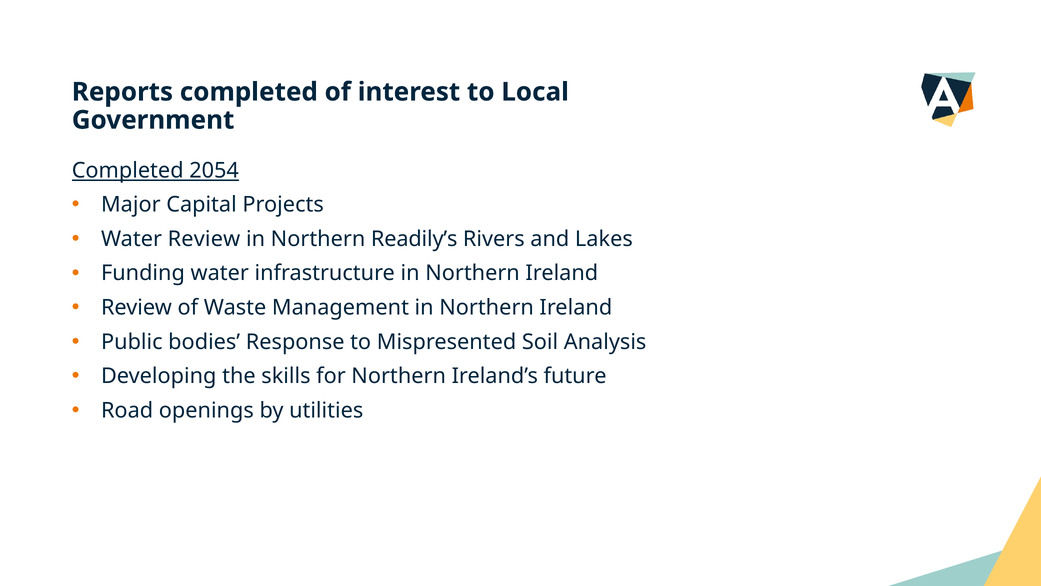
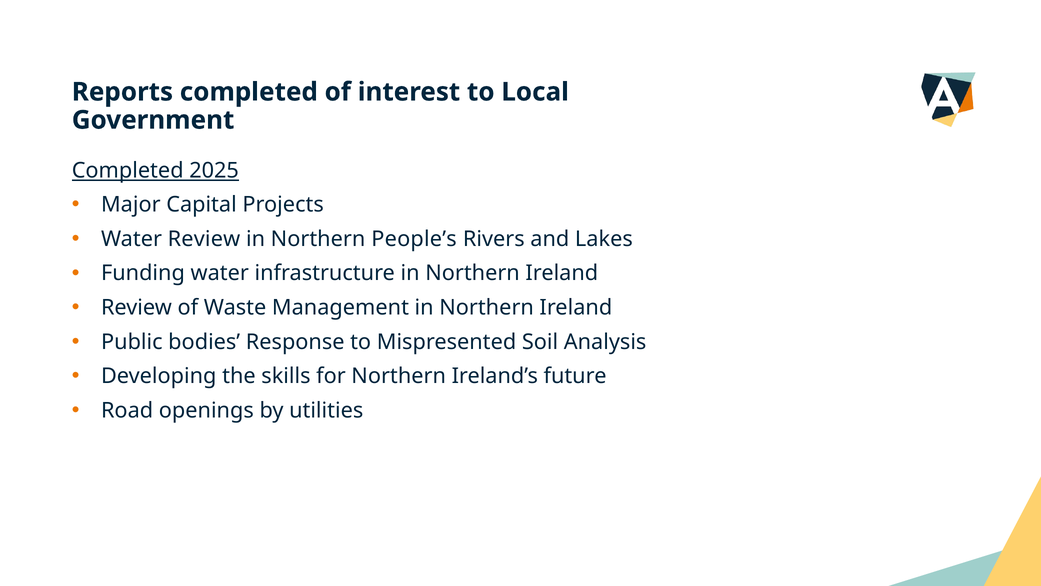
2054: 2054 -> 2025
Readily’s: Readily’s -> People’s
